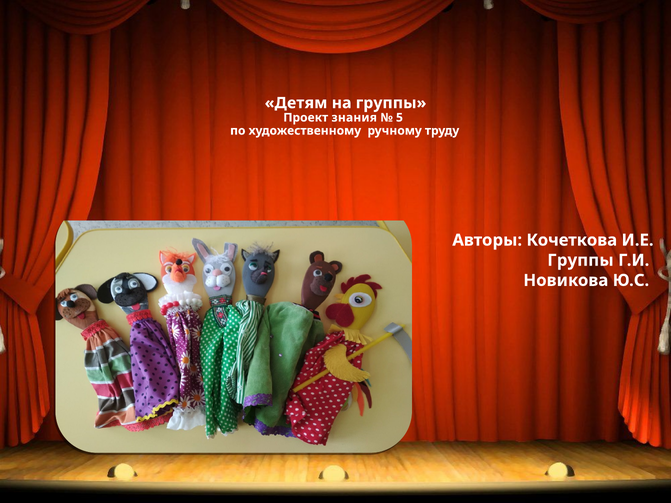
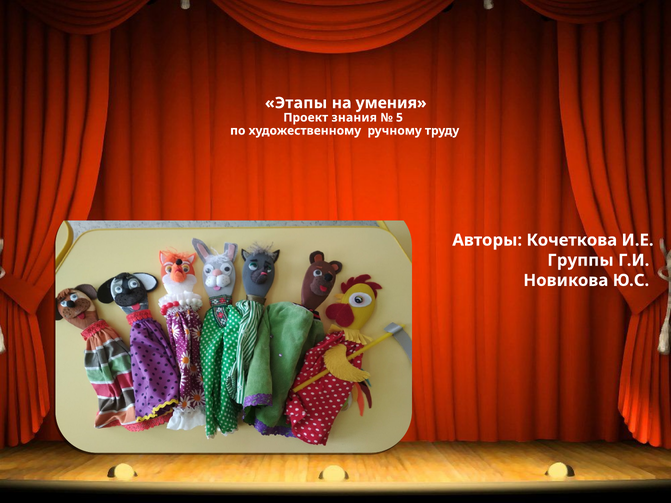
Детям: Детям -> Этапы
на группы: группы -> умения
